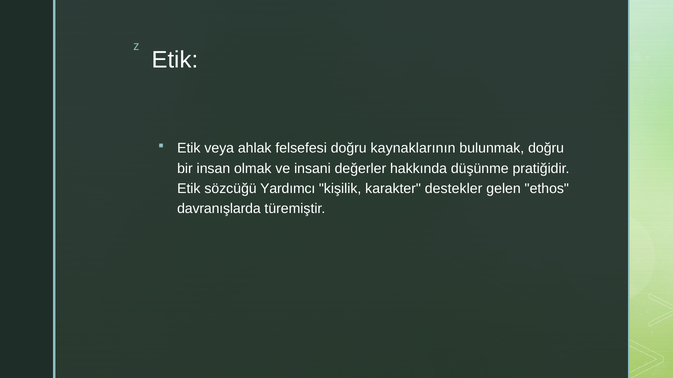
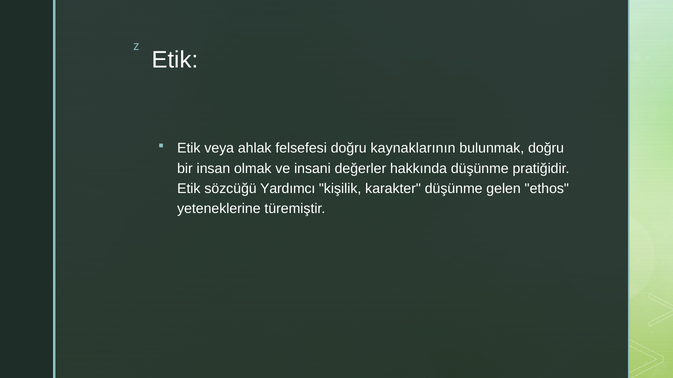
karakter destekler: destekler -> düşünme
davranışlarda: davranışlarda -> yeteneklerine
